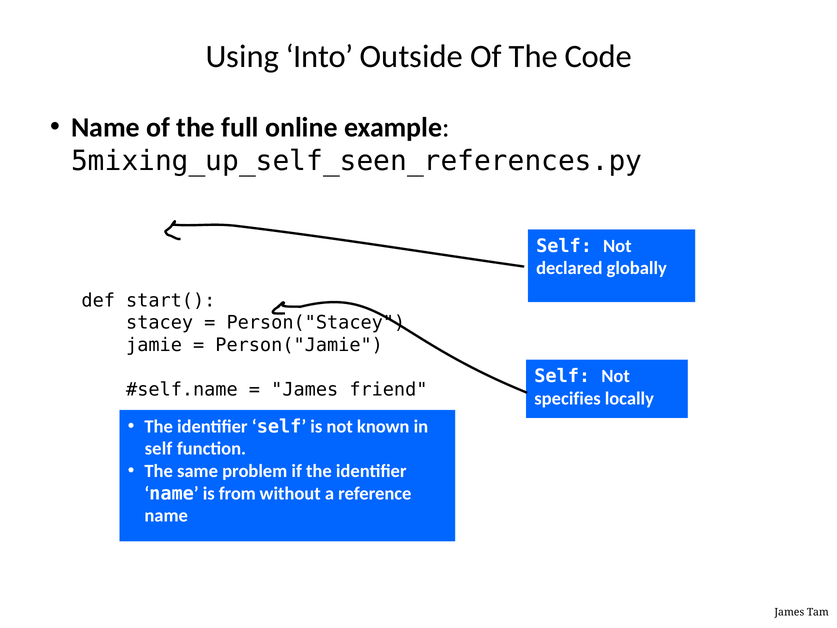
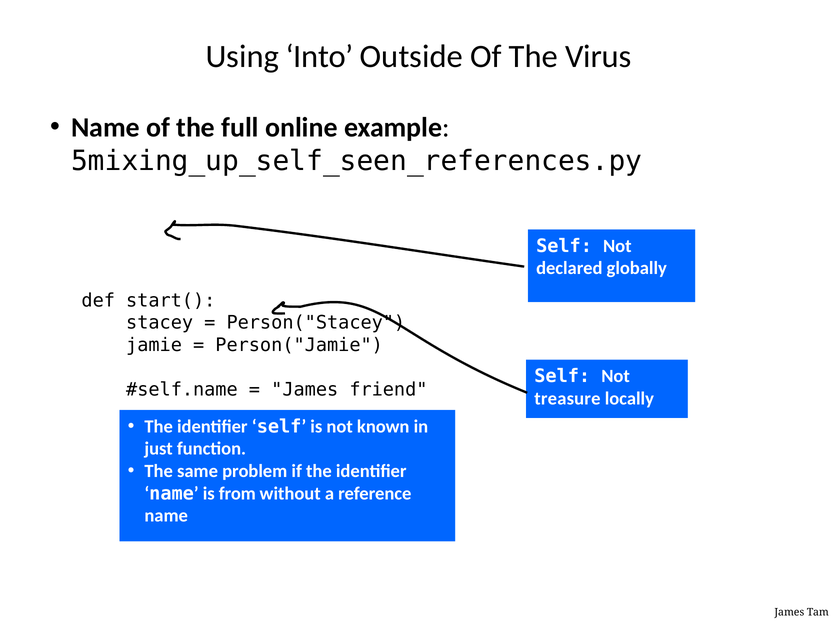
Code: Code -> Virus
specifies: specifies -> treasure
self at (159, 449): self -> just
